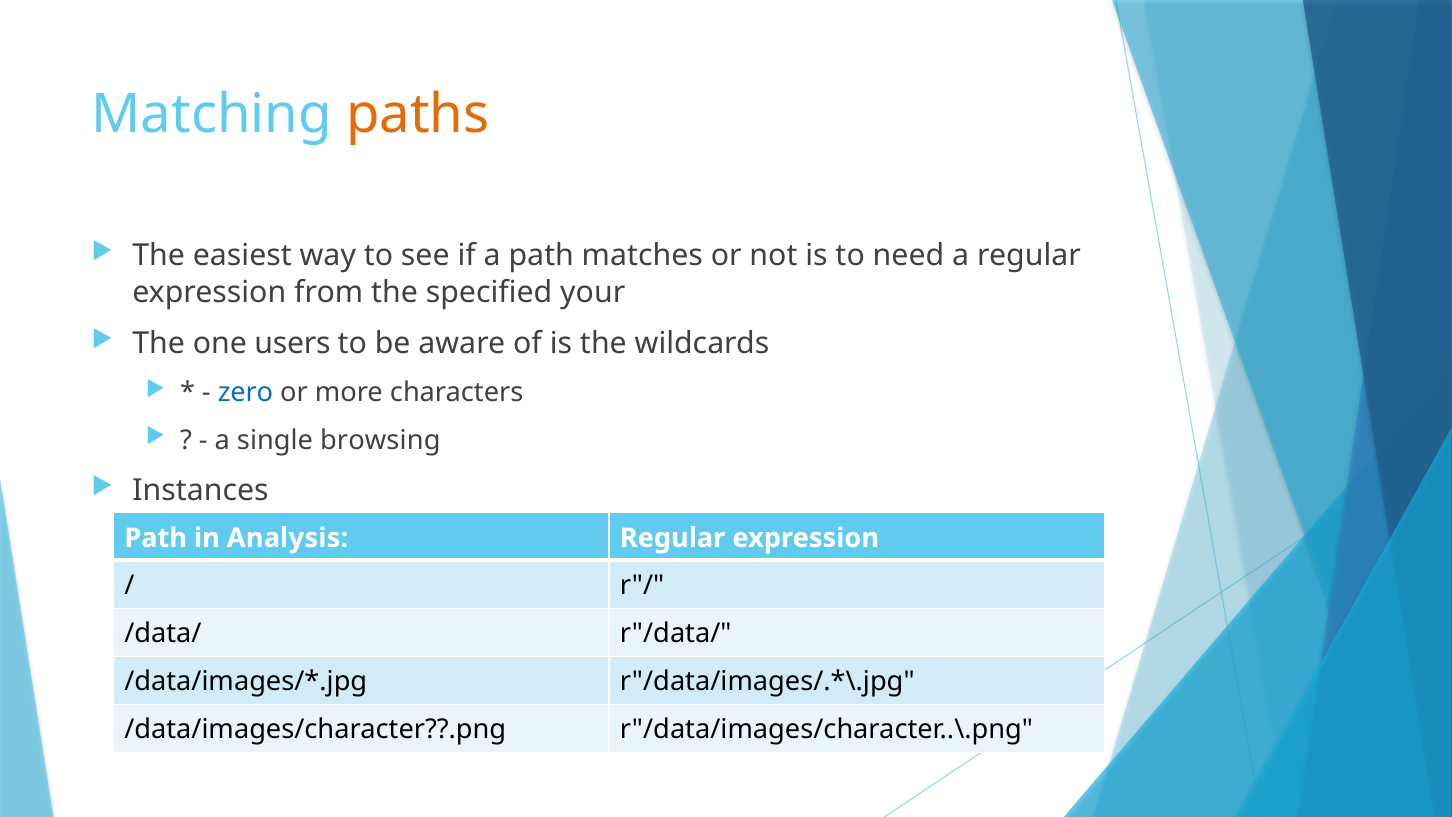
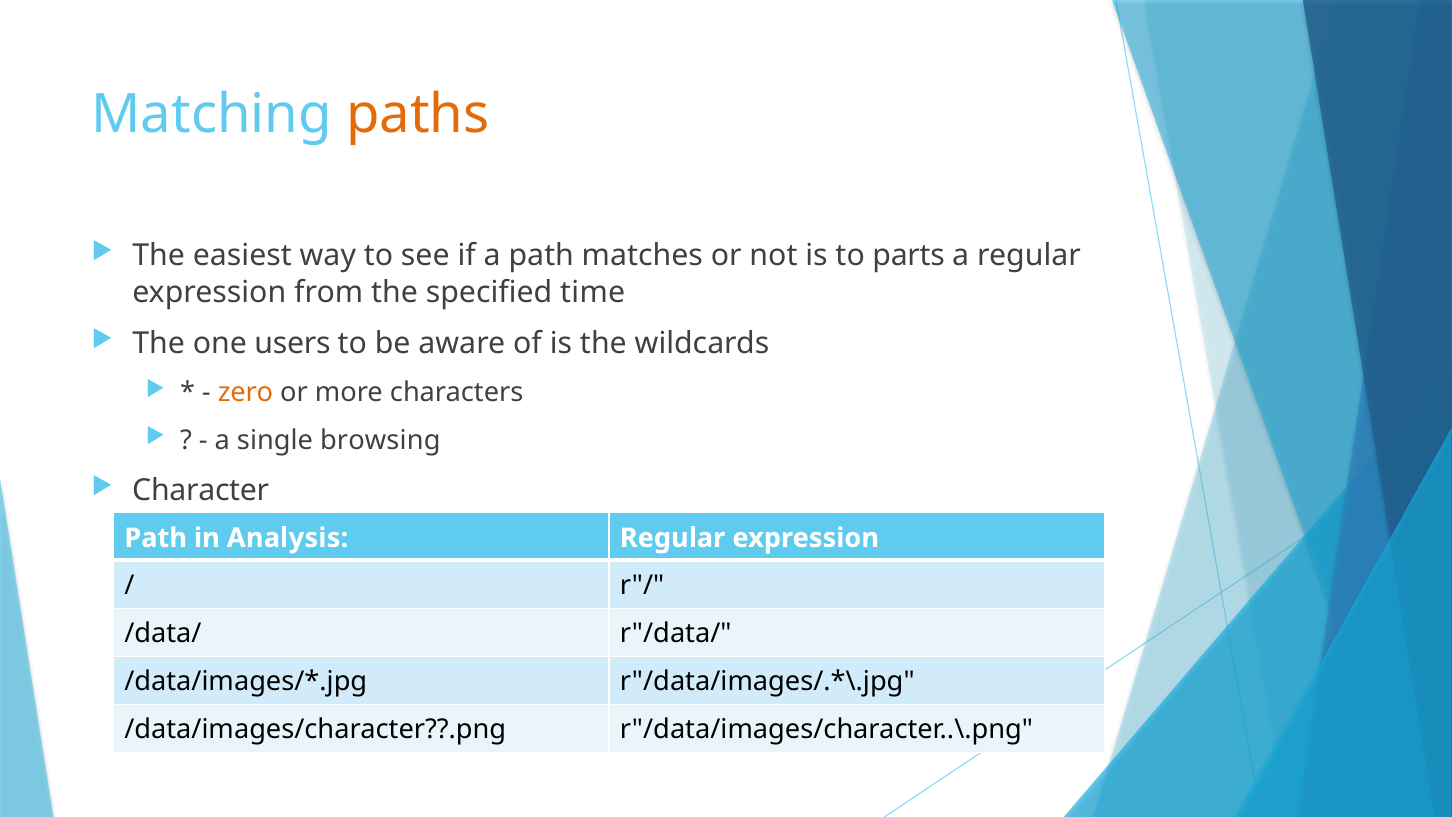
need: need -> parts
your: your -> time
zero colour: blue -> orange
Instances: Instances -> Character
